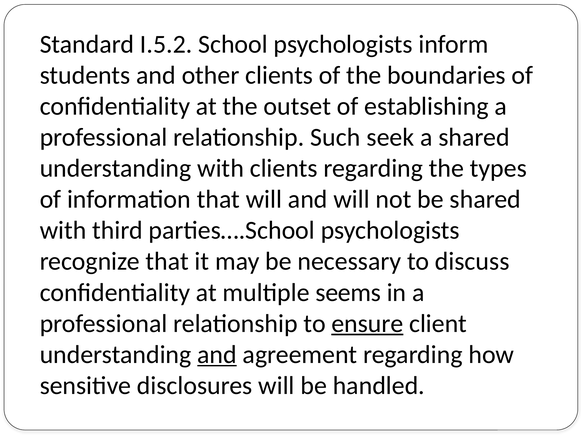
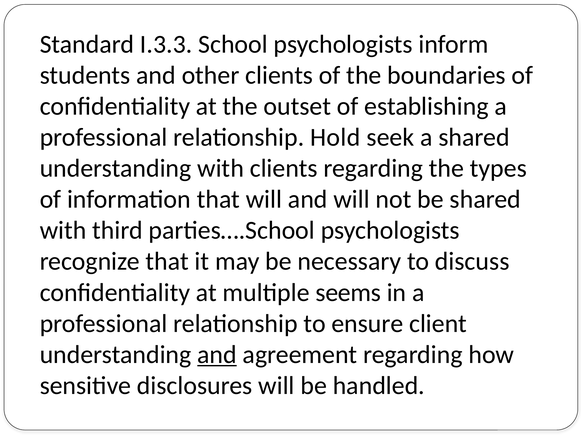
I.5.2: I.5.2 -> I.3.3
Such: Such -> Hold
ensure underline: present -> none
